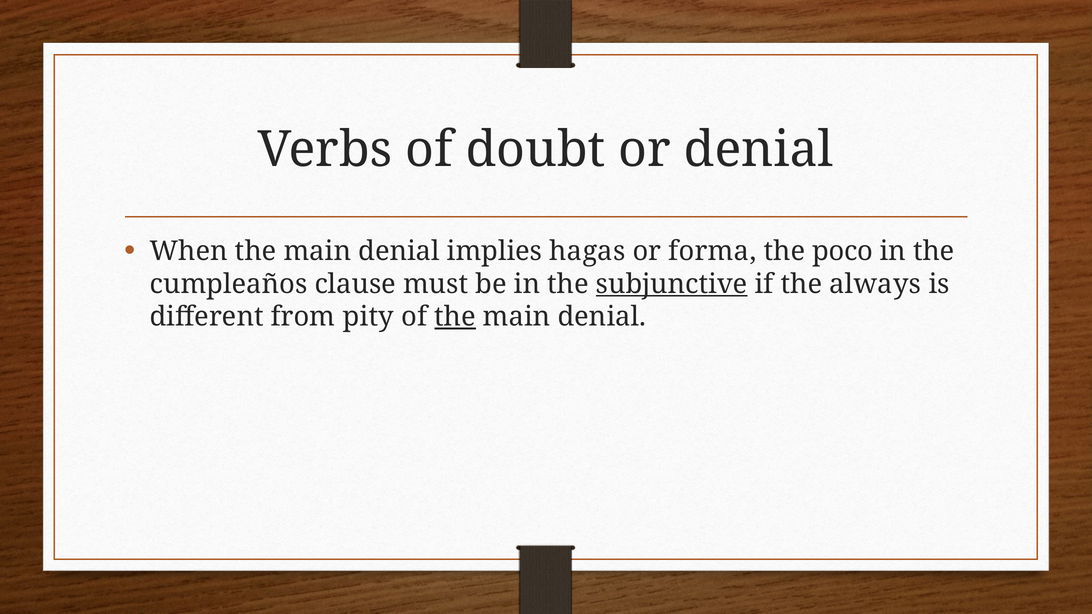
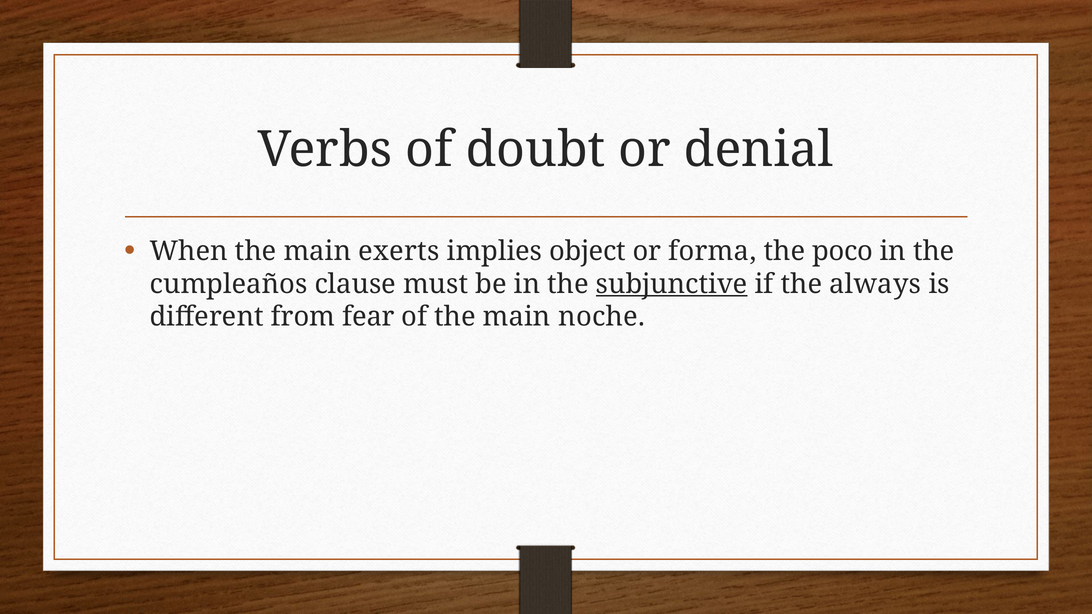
When the main denial: denial -> exerts
hagas: hagas -> object
pity: pity -> fear
the at (455, 317) underline: present -> none
denial at (602, 317): denial -> noche
